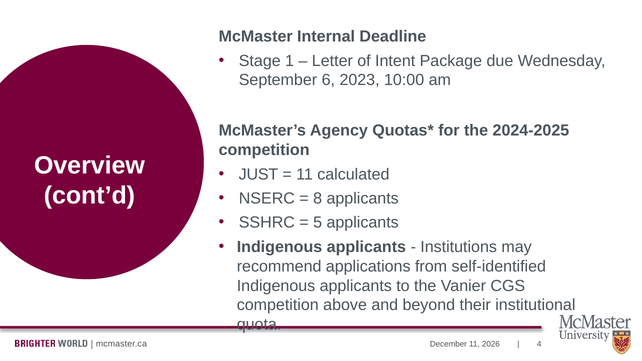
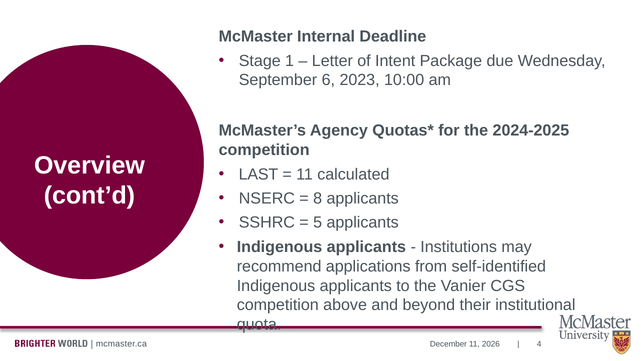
JUST: JUST -> LAST
